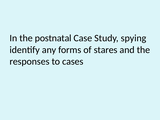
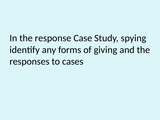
postnatal: postnatal -> response
stares: stares -> giving
